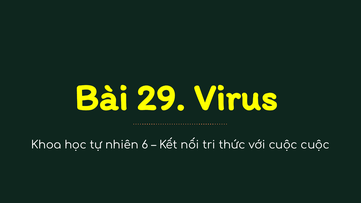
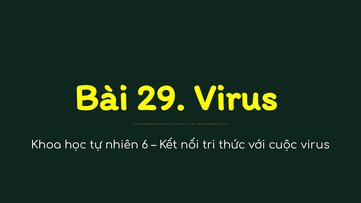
cuộc cuộc: cuộc -> virus
